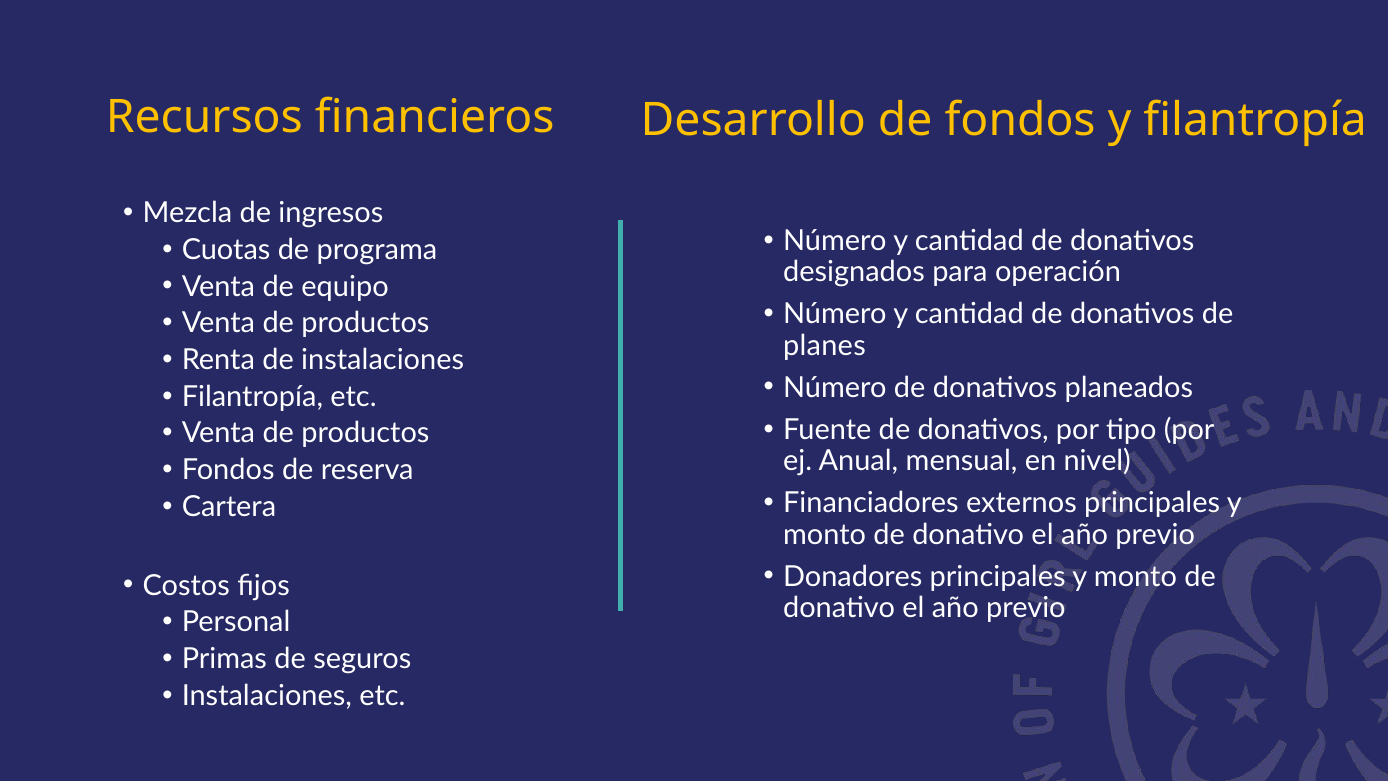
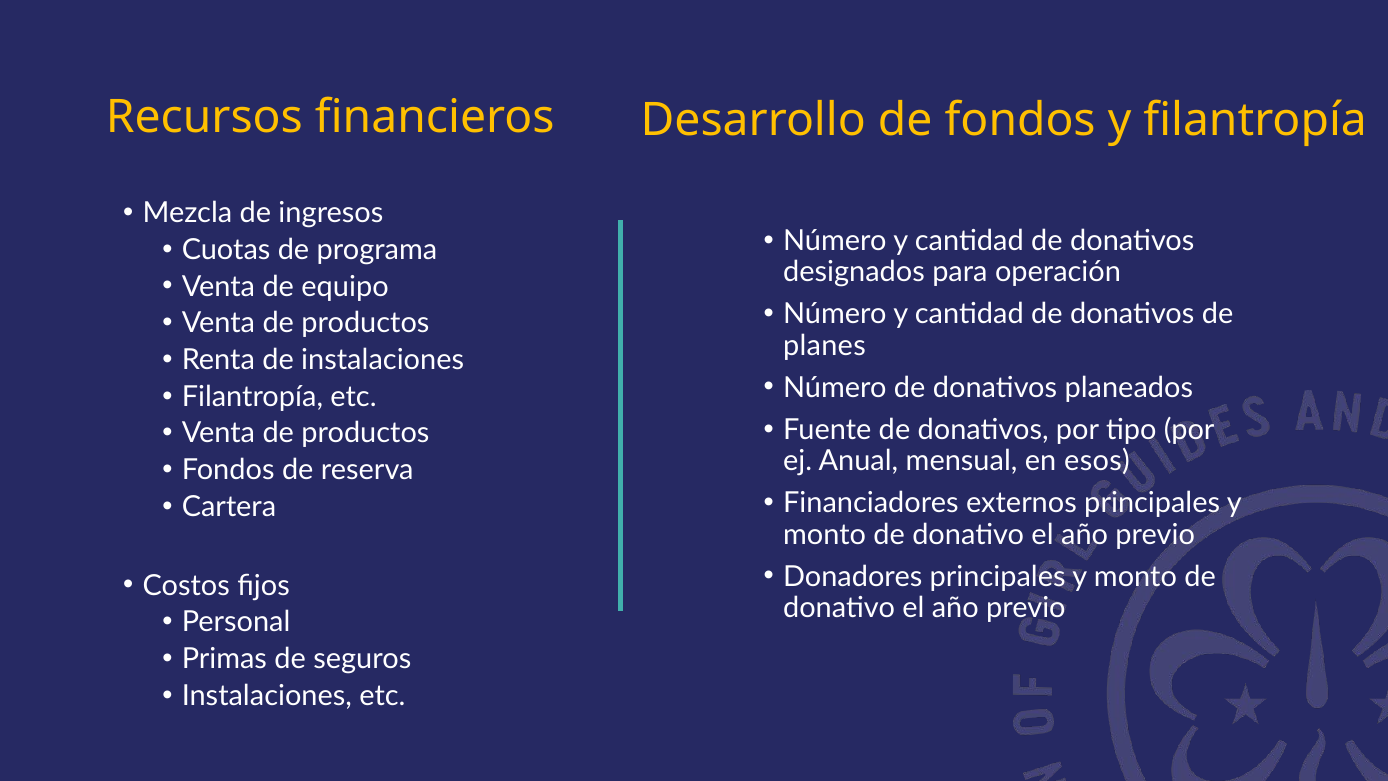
nivel: nivel -> esos
